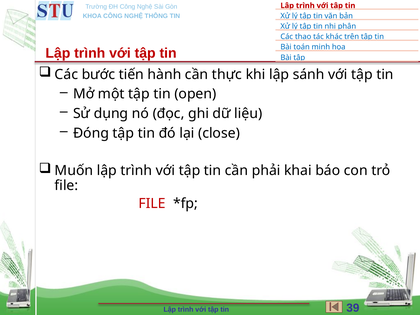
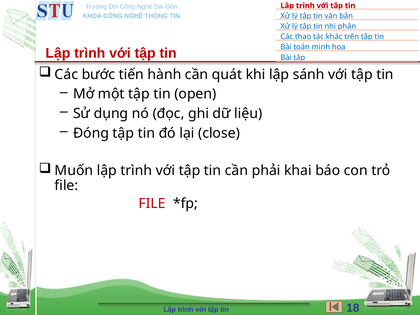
thực: thực -> quát
39: 39 -> 18
